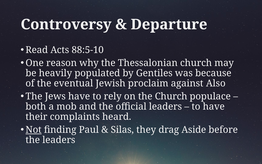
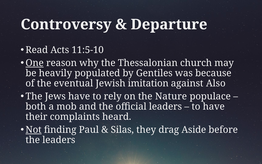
88:5-10: 88:5-10 -> 11:5-10
One underline: none -> present
proclaim: proclaim -> imitation
the Church: Church -> Nature
